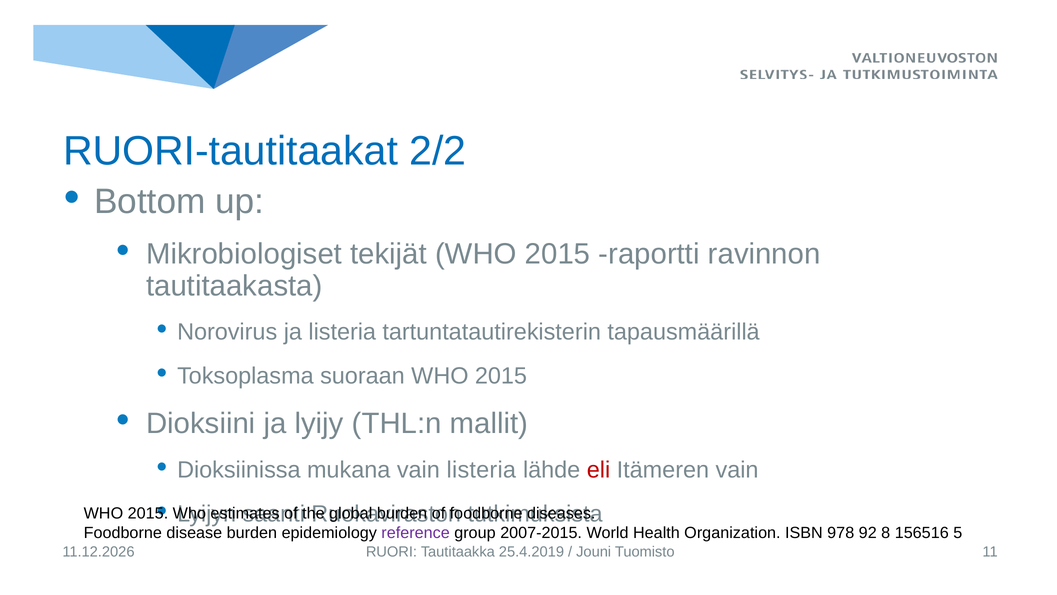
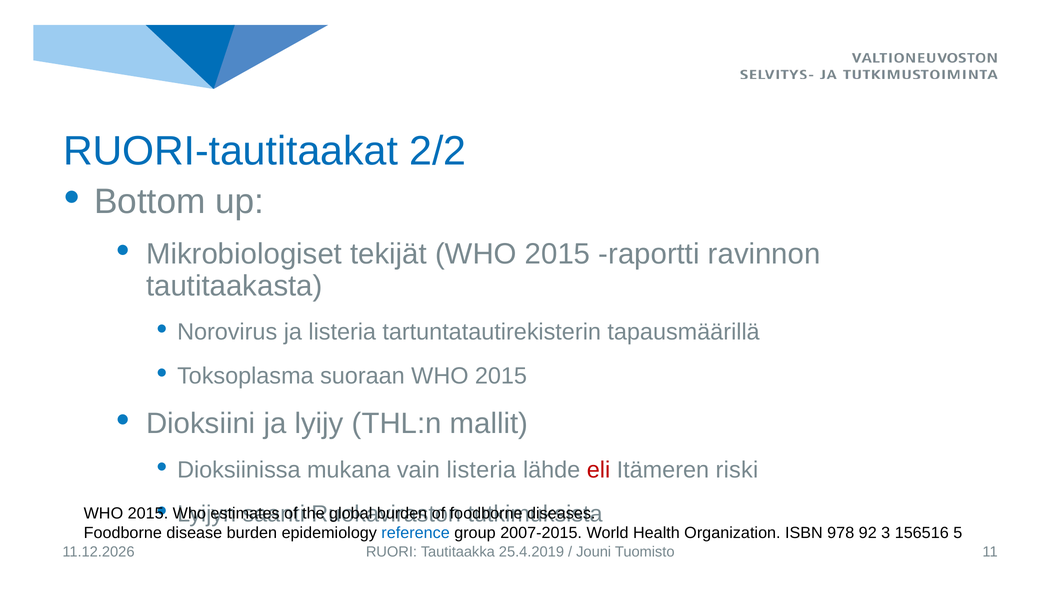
Itämeren vain: vain -> riski
reference colour: purple -> blue
8: 8 -> 3
